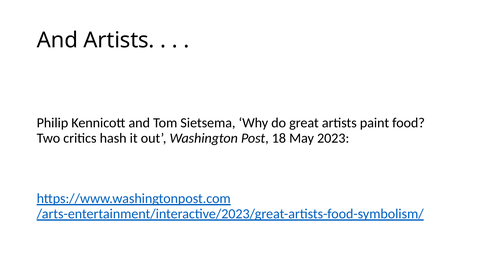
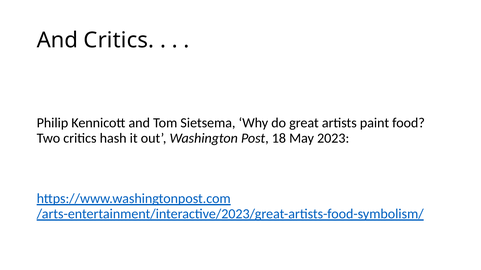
And Artists: Artists -> Critics
